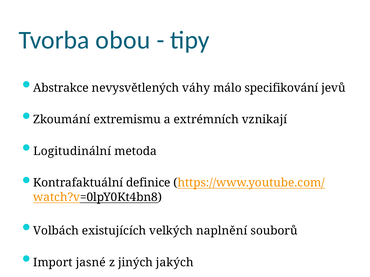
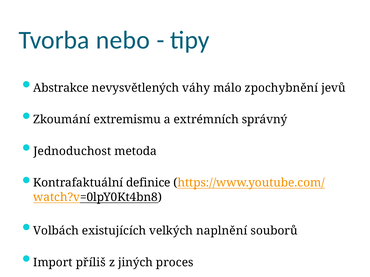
obou: obou -> nebo
specifikování: specifikování -> zpochybnění
vznikají: vznikají -> správný
Logitudinální: Logitudinální -> Jednoduchost
jasné: jasné -> příliš
jakých: jakých -> proces
